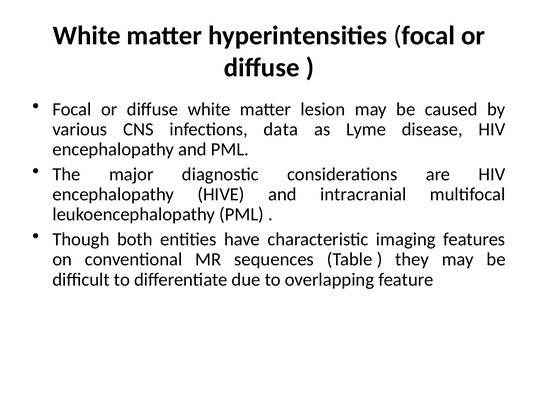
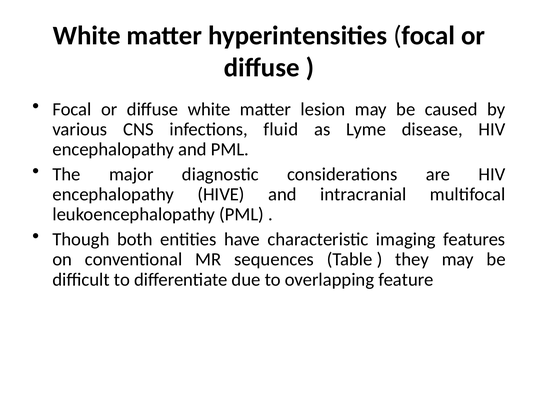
data: data -> fluid
